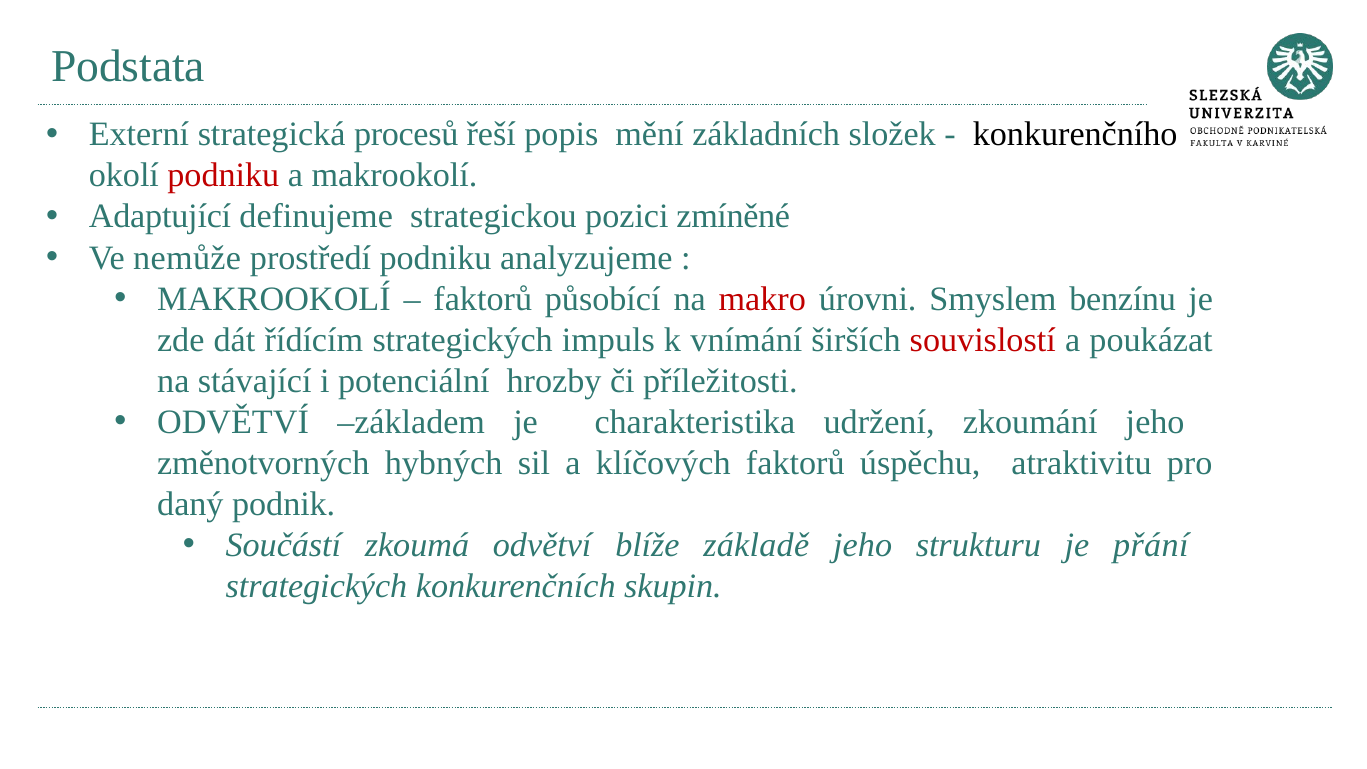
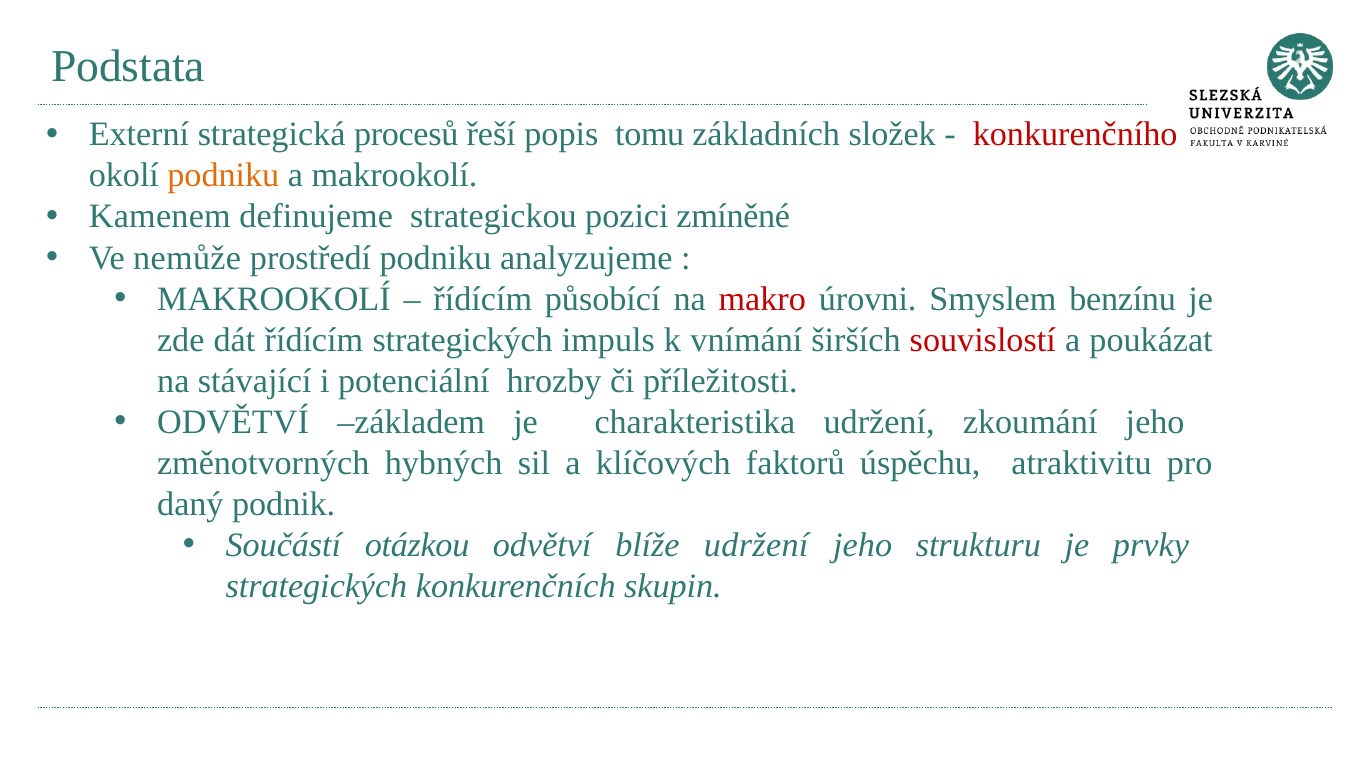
mění: mění -> tomu
konkurenčního colour: black -> red
podniku at (223, 176) colour: red -> orange
Adaptující: Adaptující -> Kamenem
faktorů at (483, 299): faktorů -> řídícím
zkoumá: zkoumá -> otázkou
blíže základě: základě -> udržení
přání: přání -> prvky
